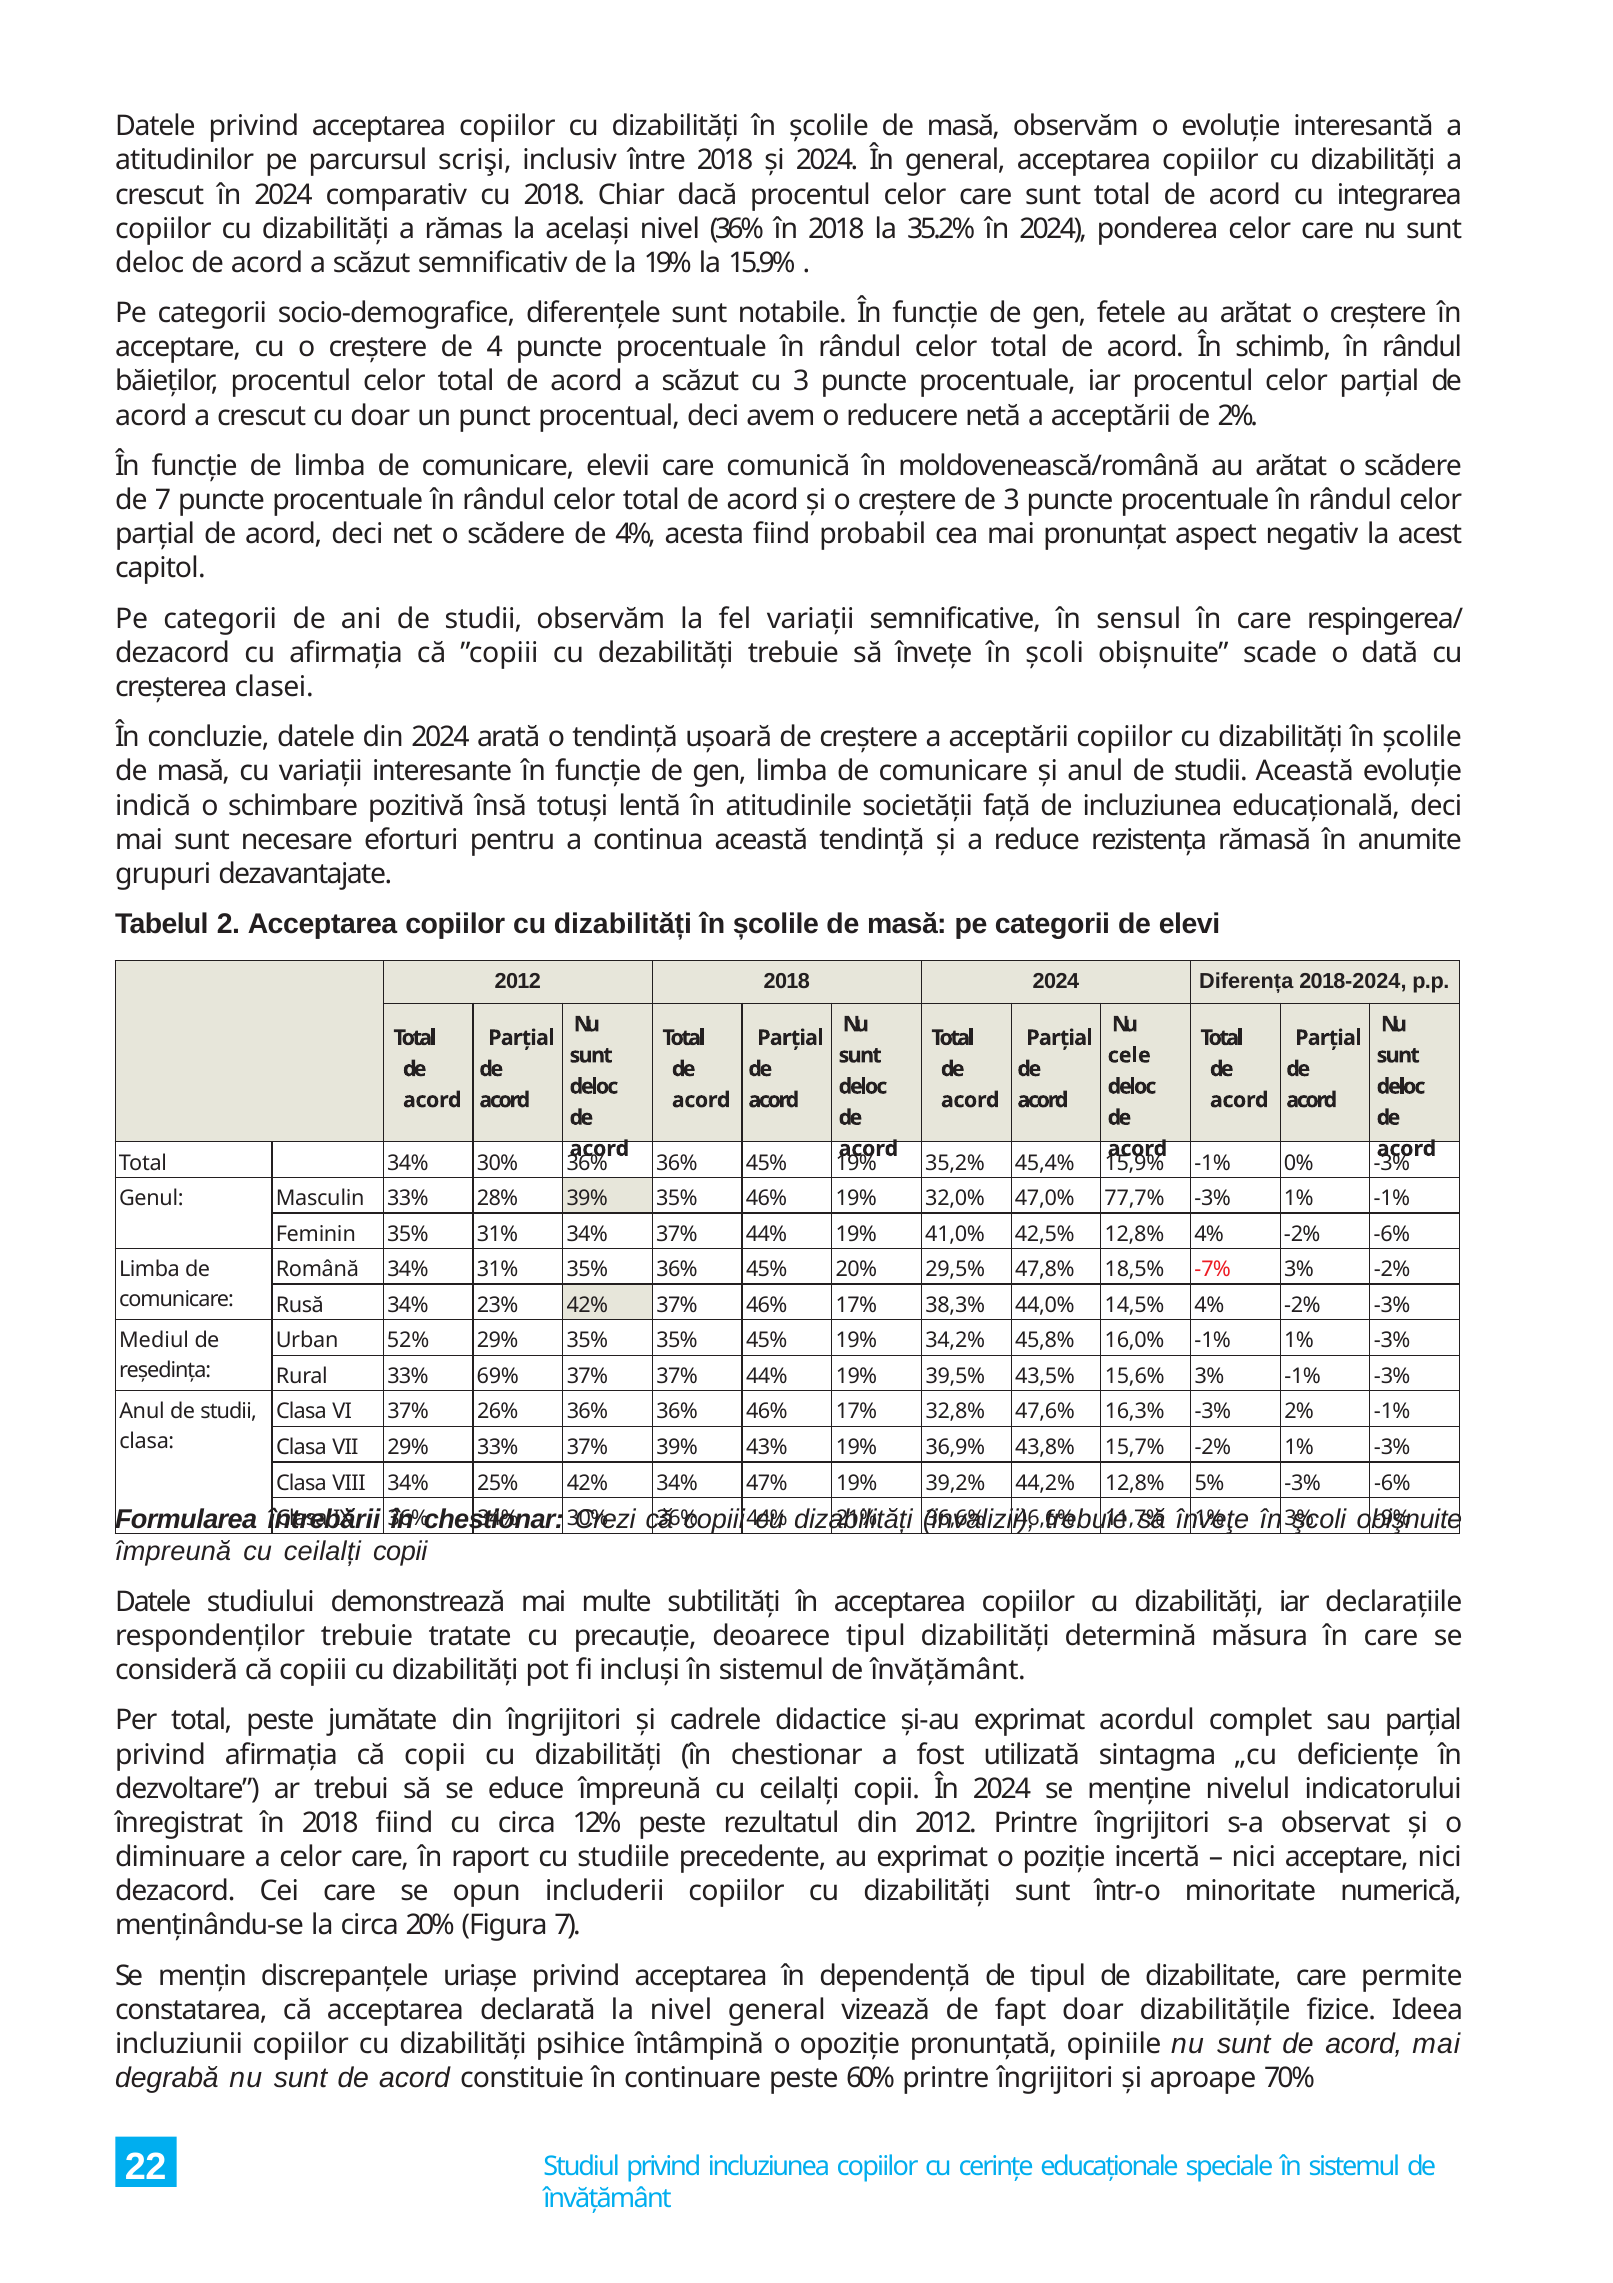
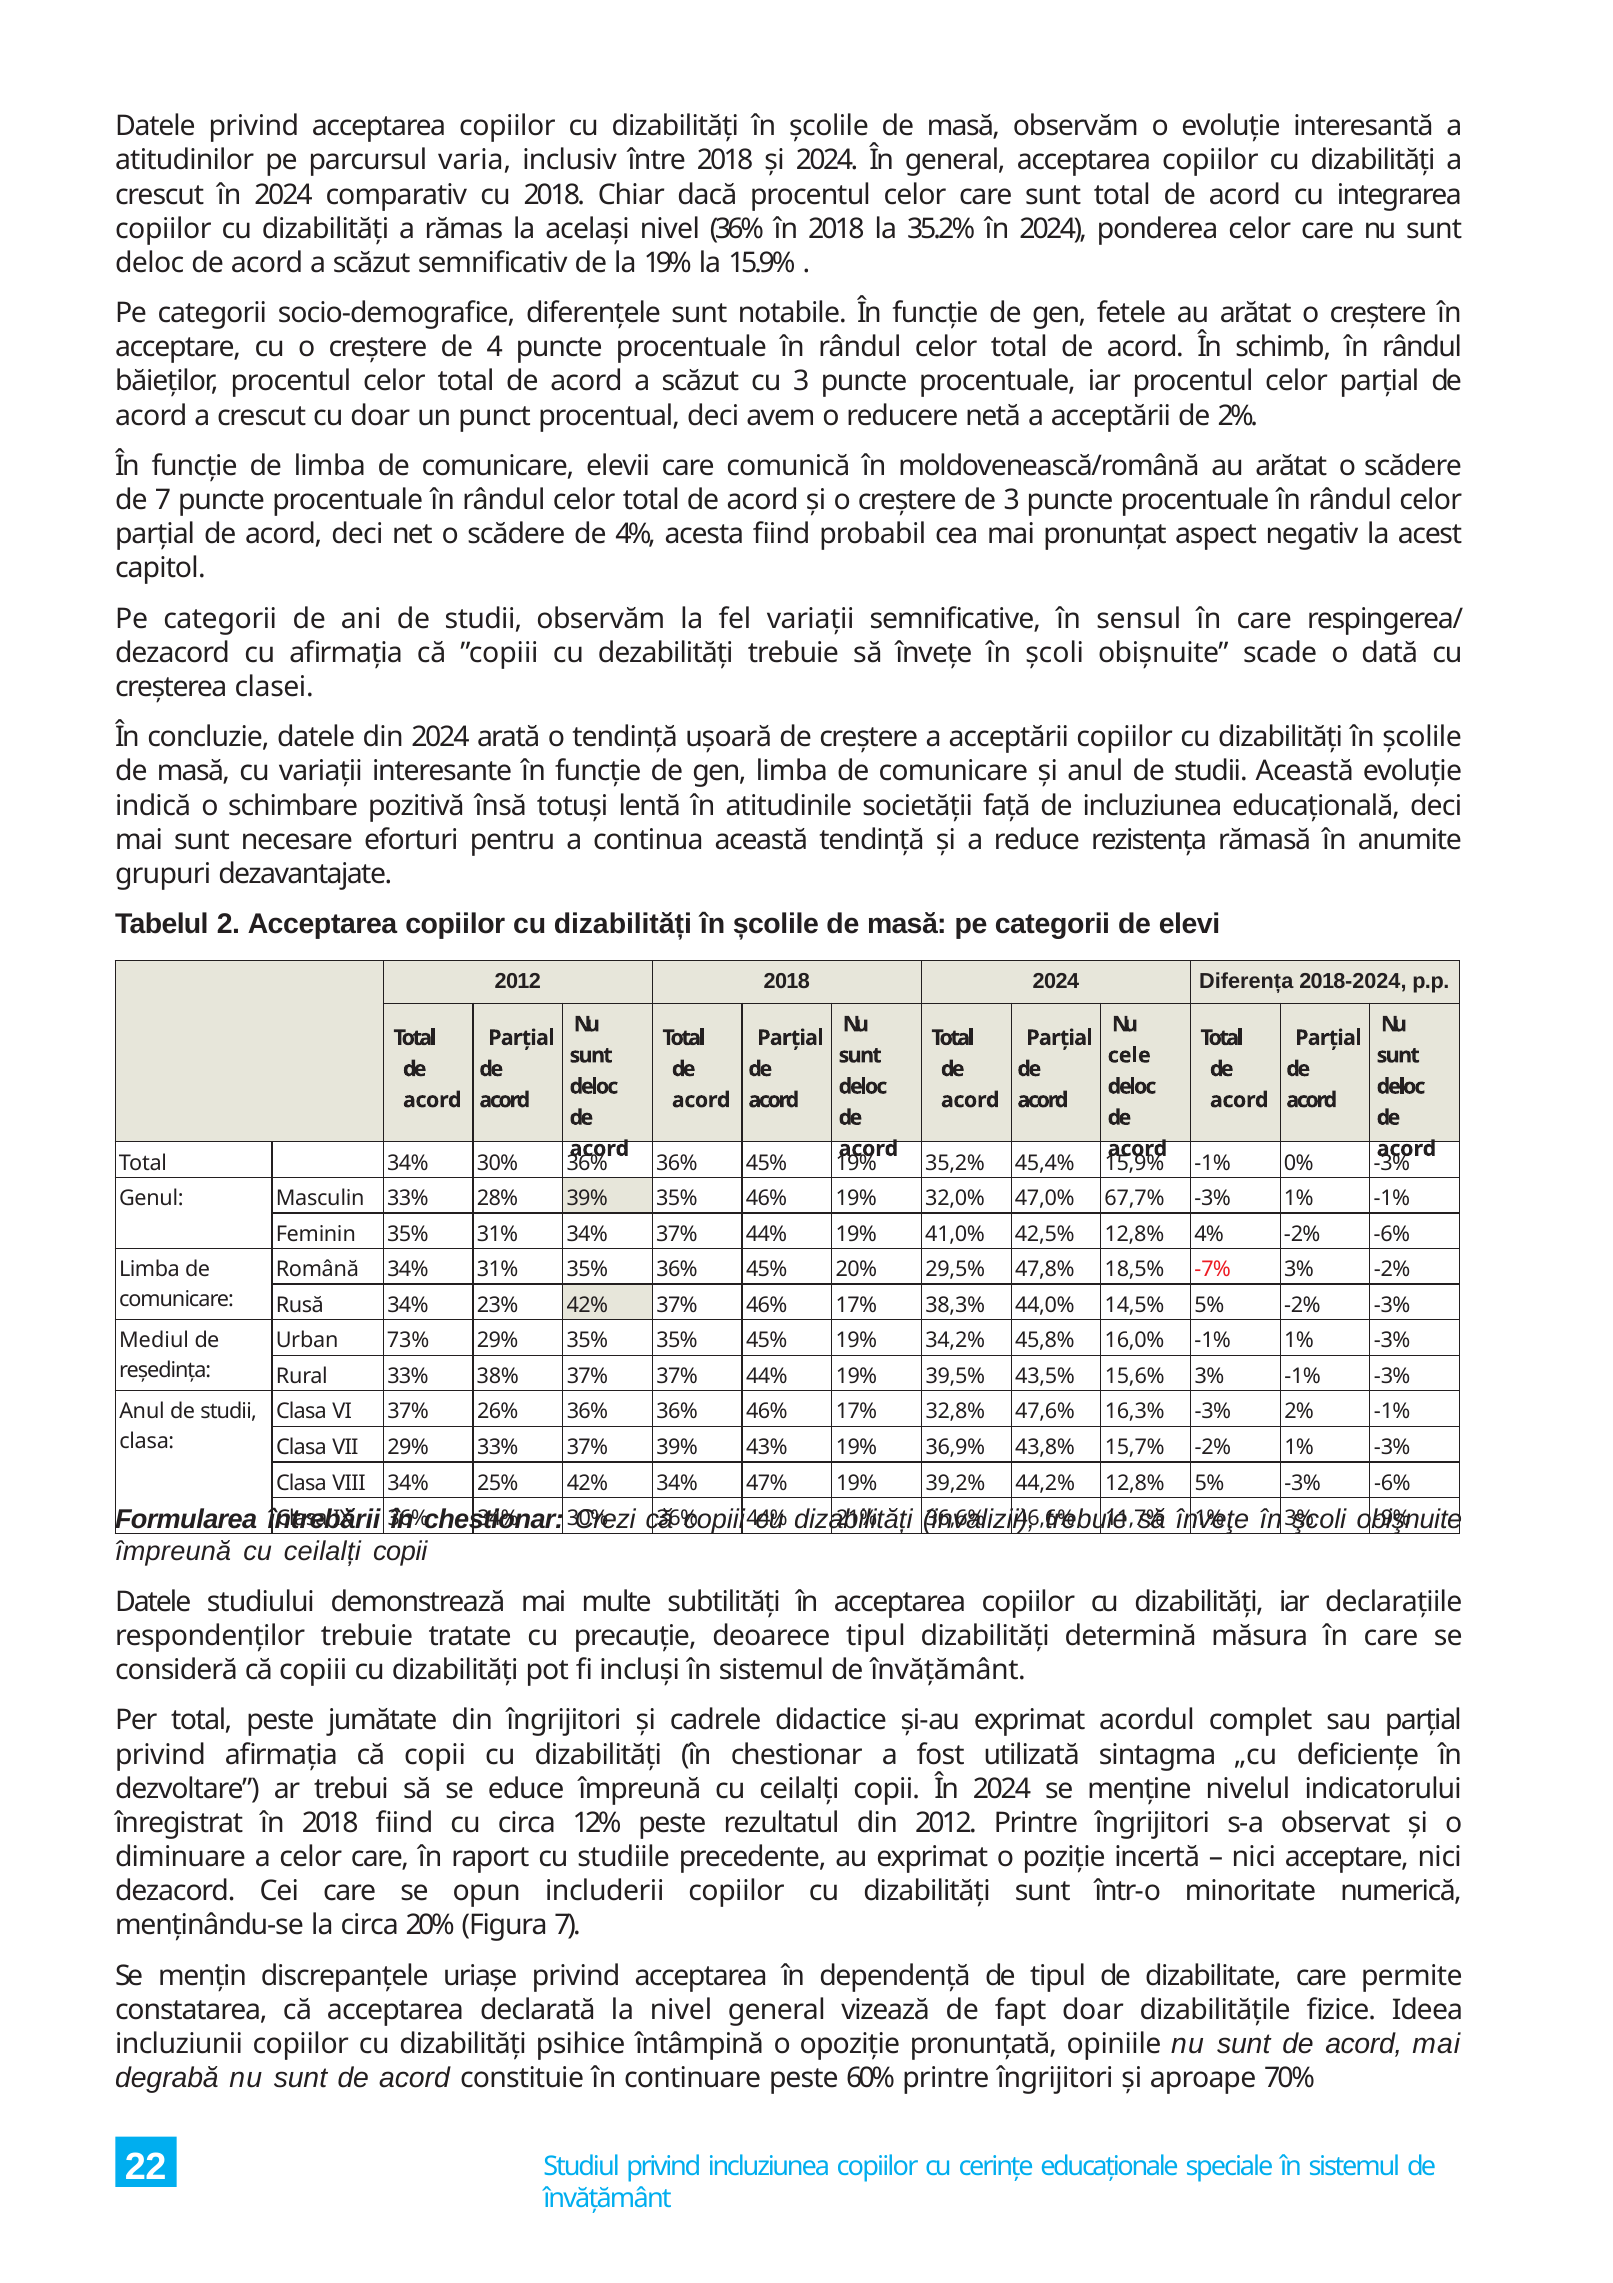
scrişi: scrişi -> varia
77,7%: 77,7% -> 67,7%
14,5% 4%: 4% -> 5%
52%: 52% -> 73%
69%: 69% -> 38%
